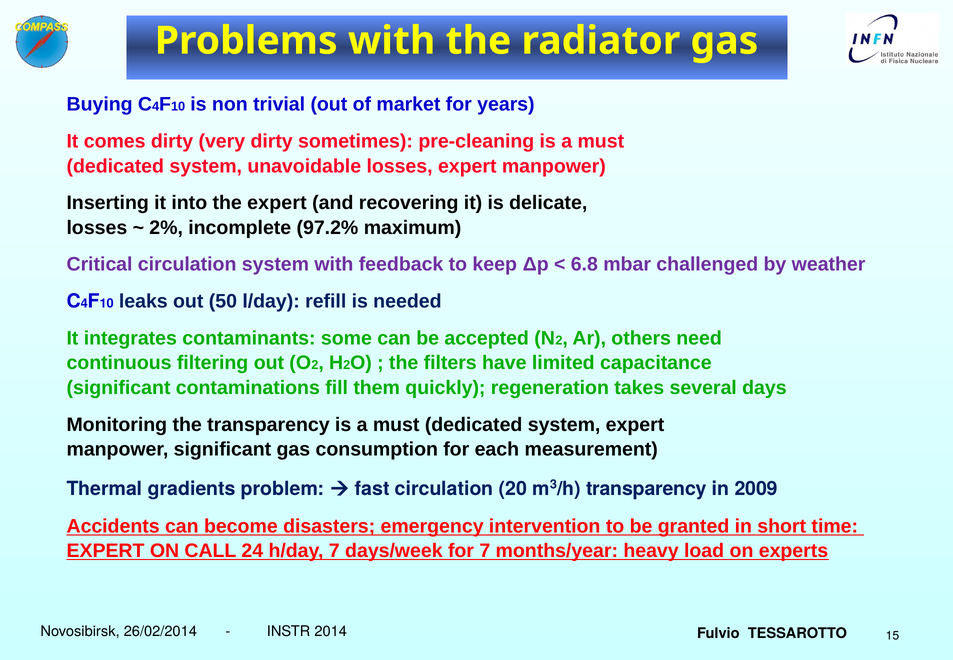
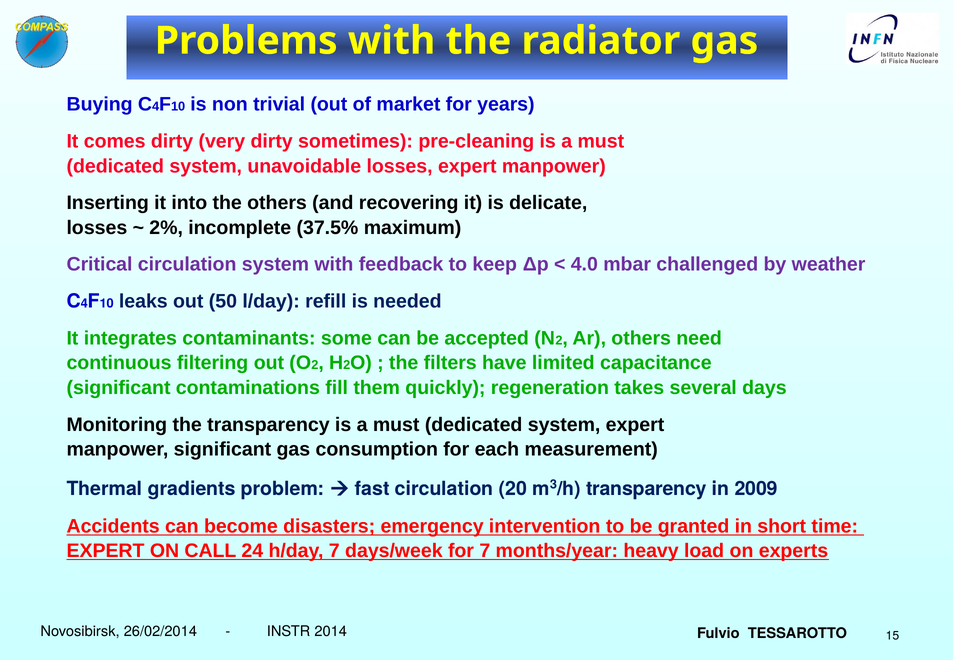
the expert: expert -> others
97.2%: 97.2% -> 37.5%
6.8: 6.8 -> 4.0
